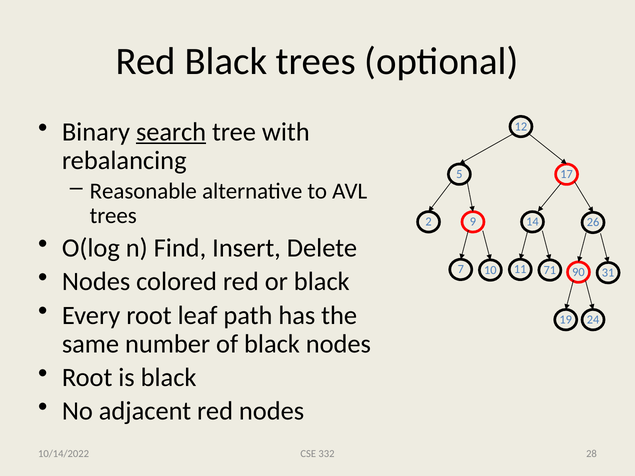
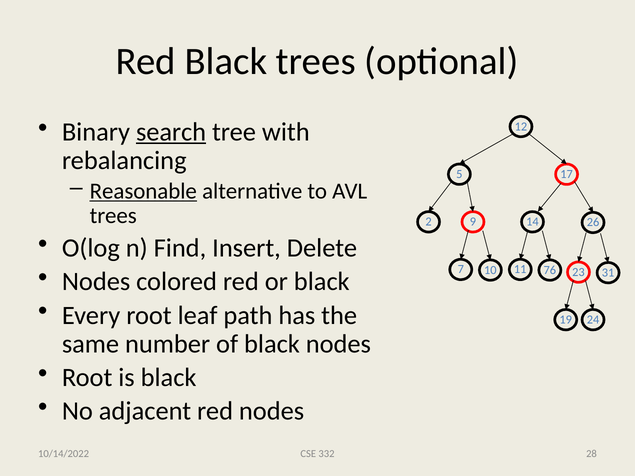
Reasonable underline: none -> present
71: 71 -> 76
90: 90 -> 23
